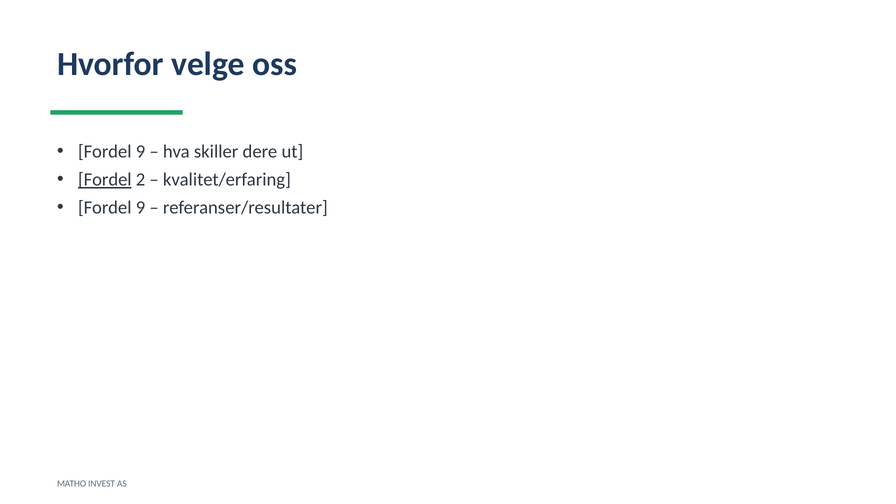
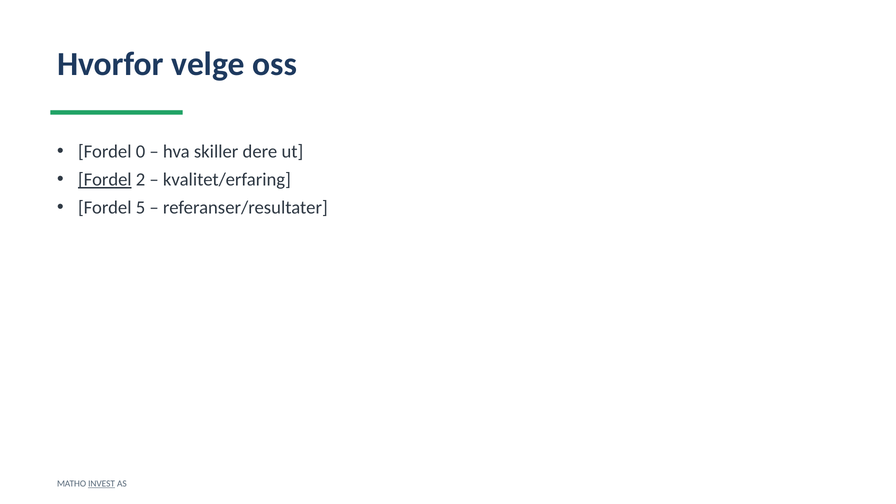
9 at (141, 152): 9 -> 0
9 at (141, 208): 9 -> 5
INVEST underline: none -> present
